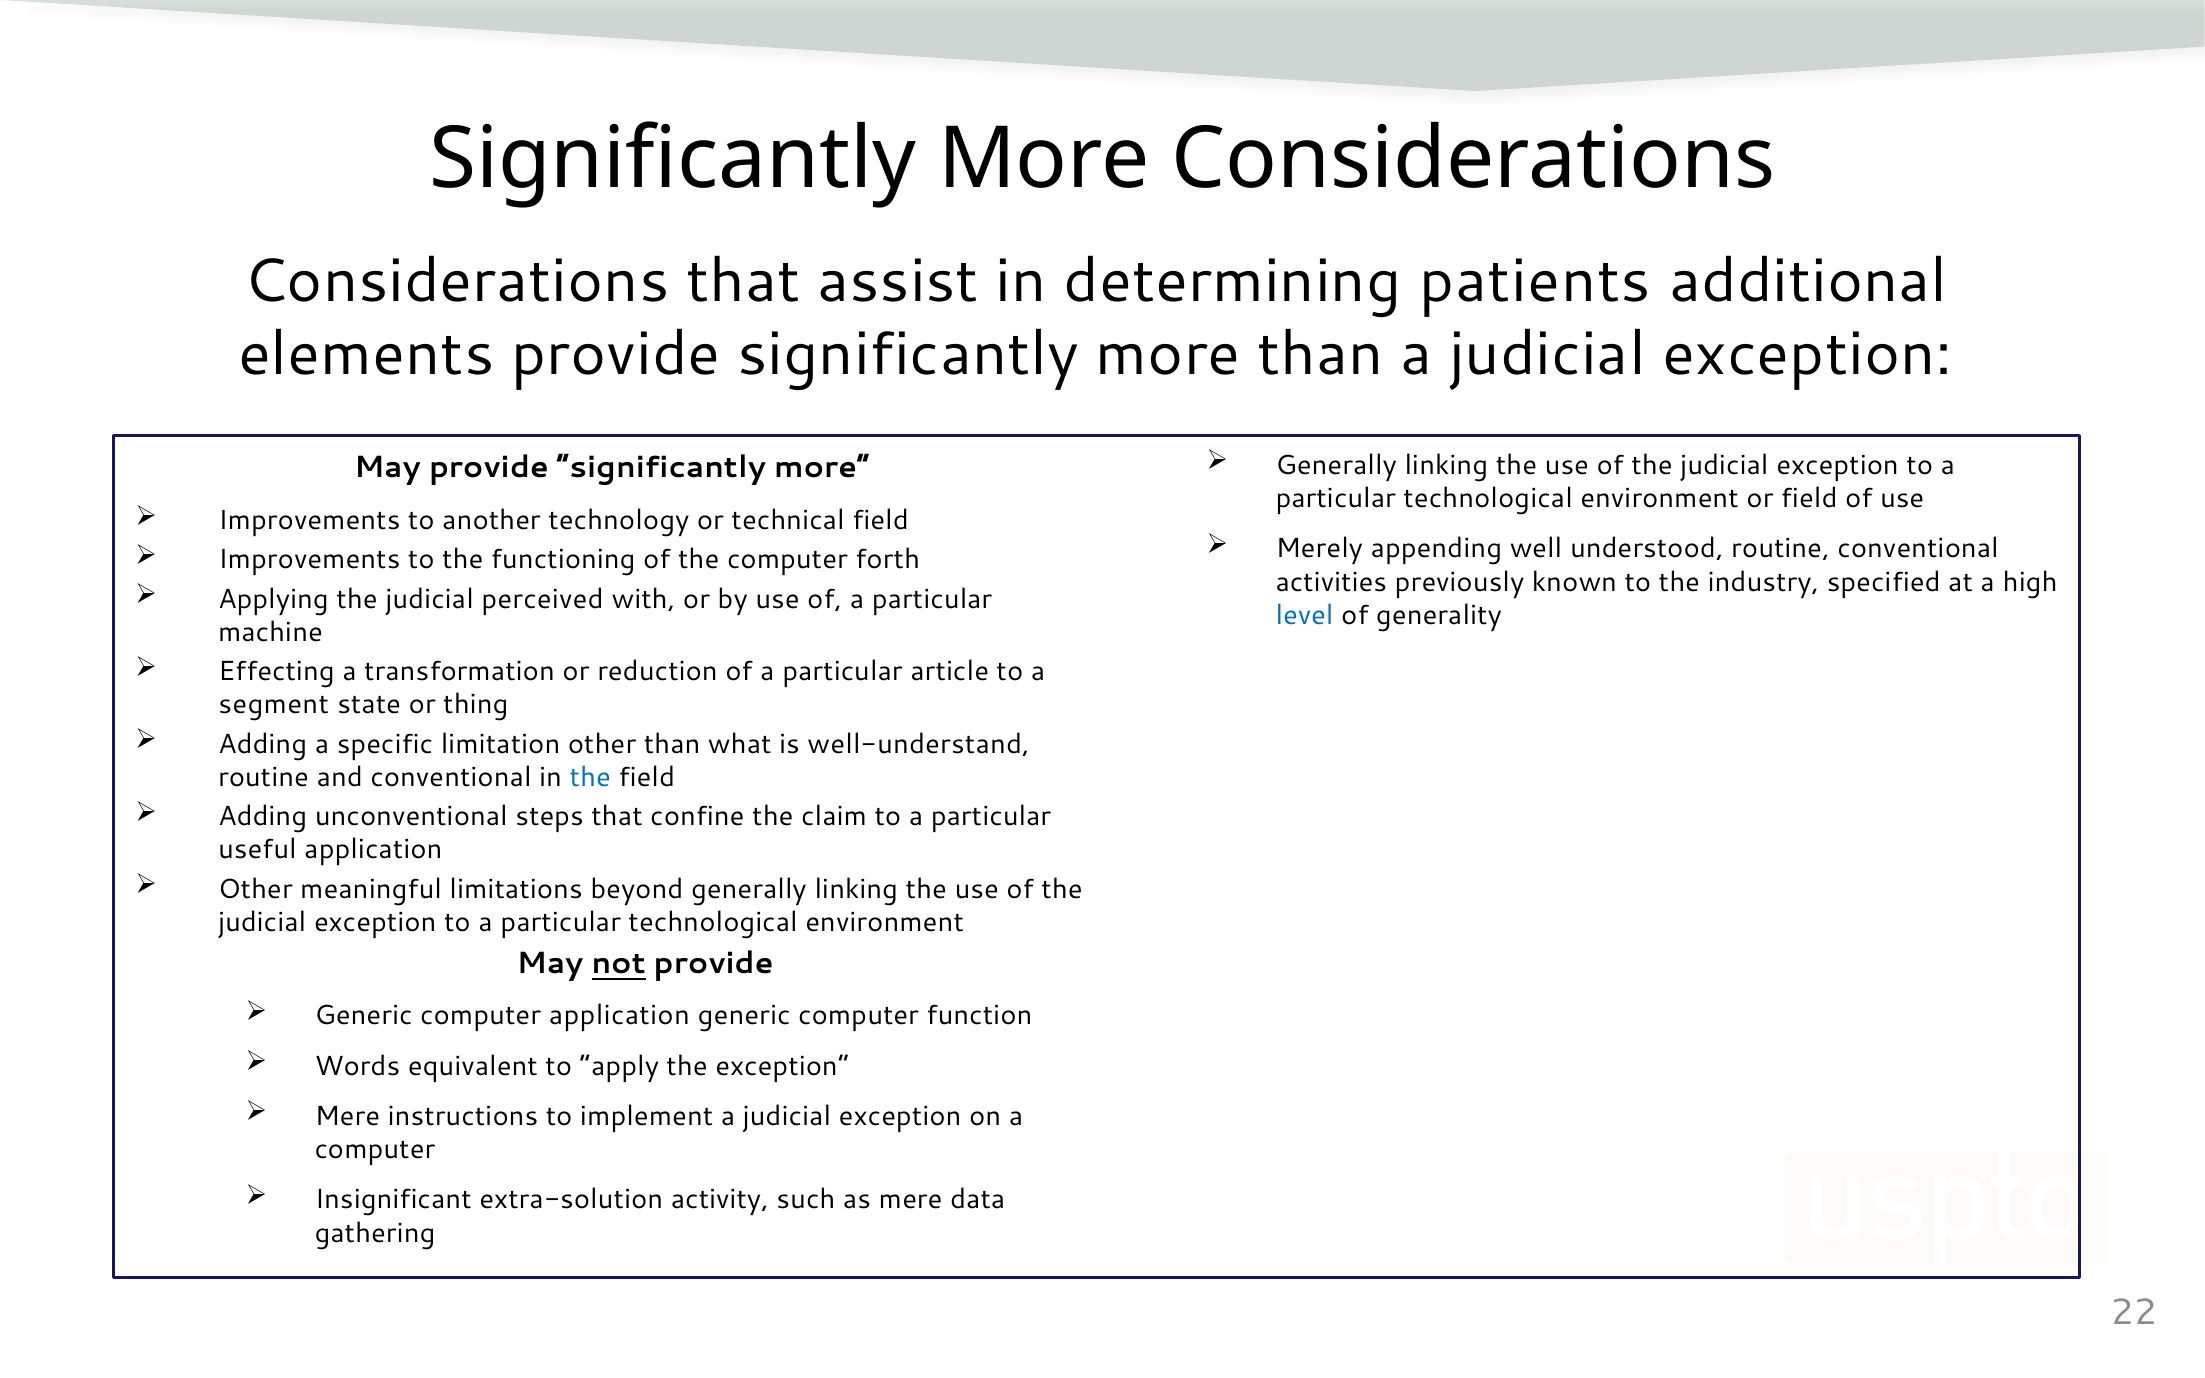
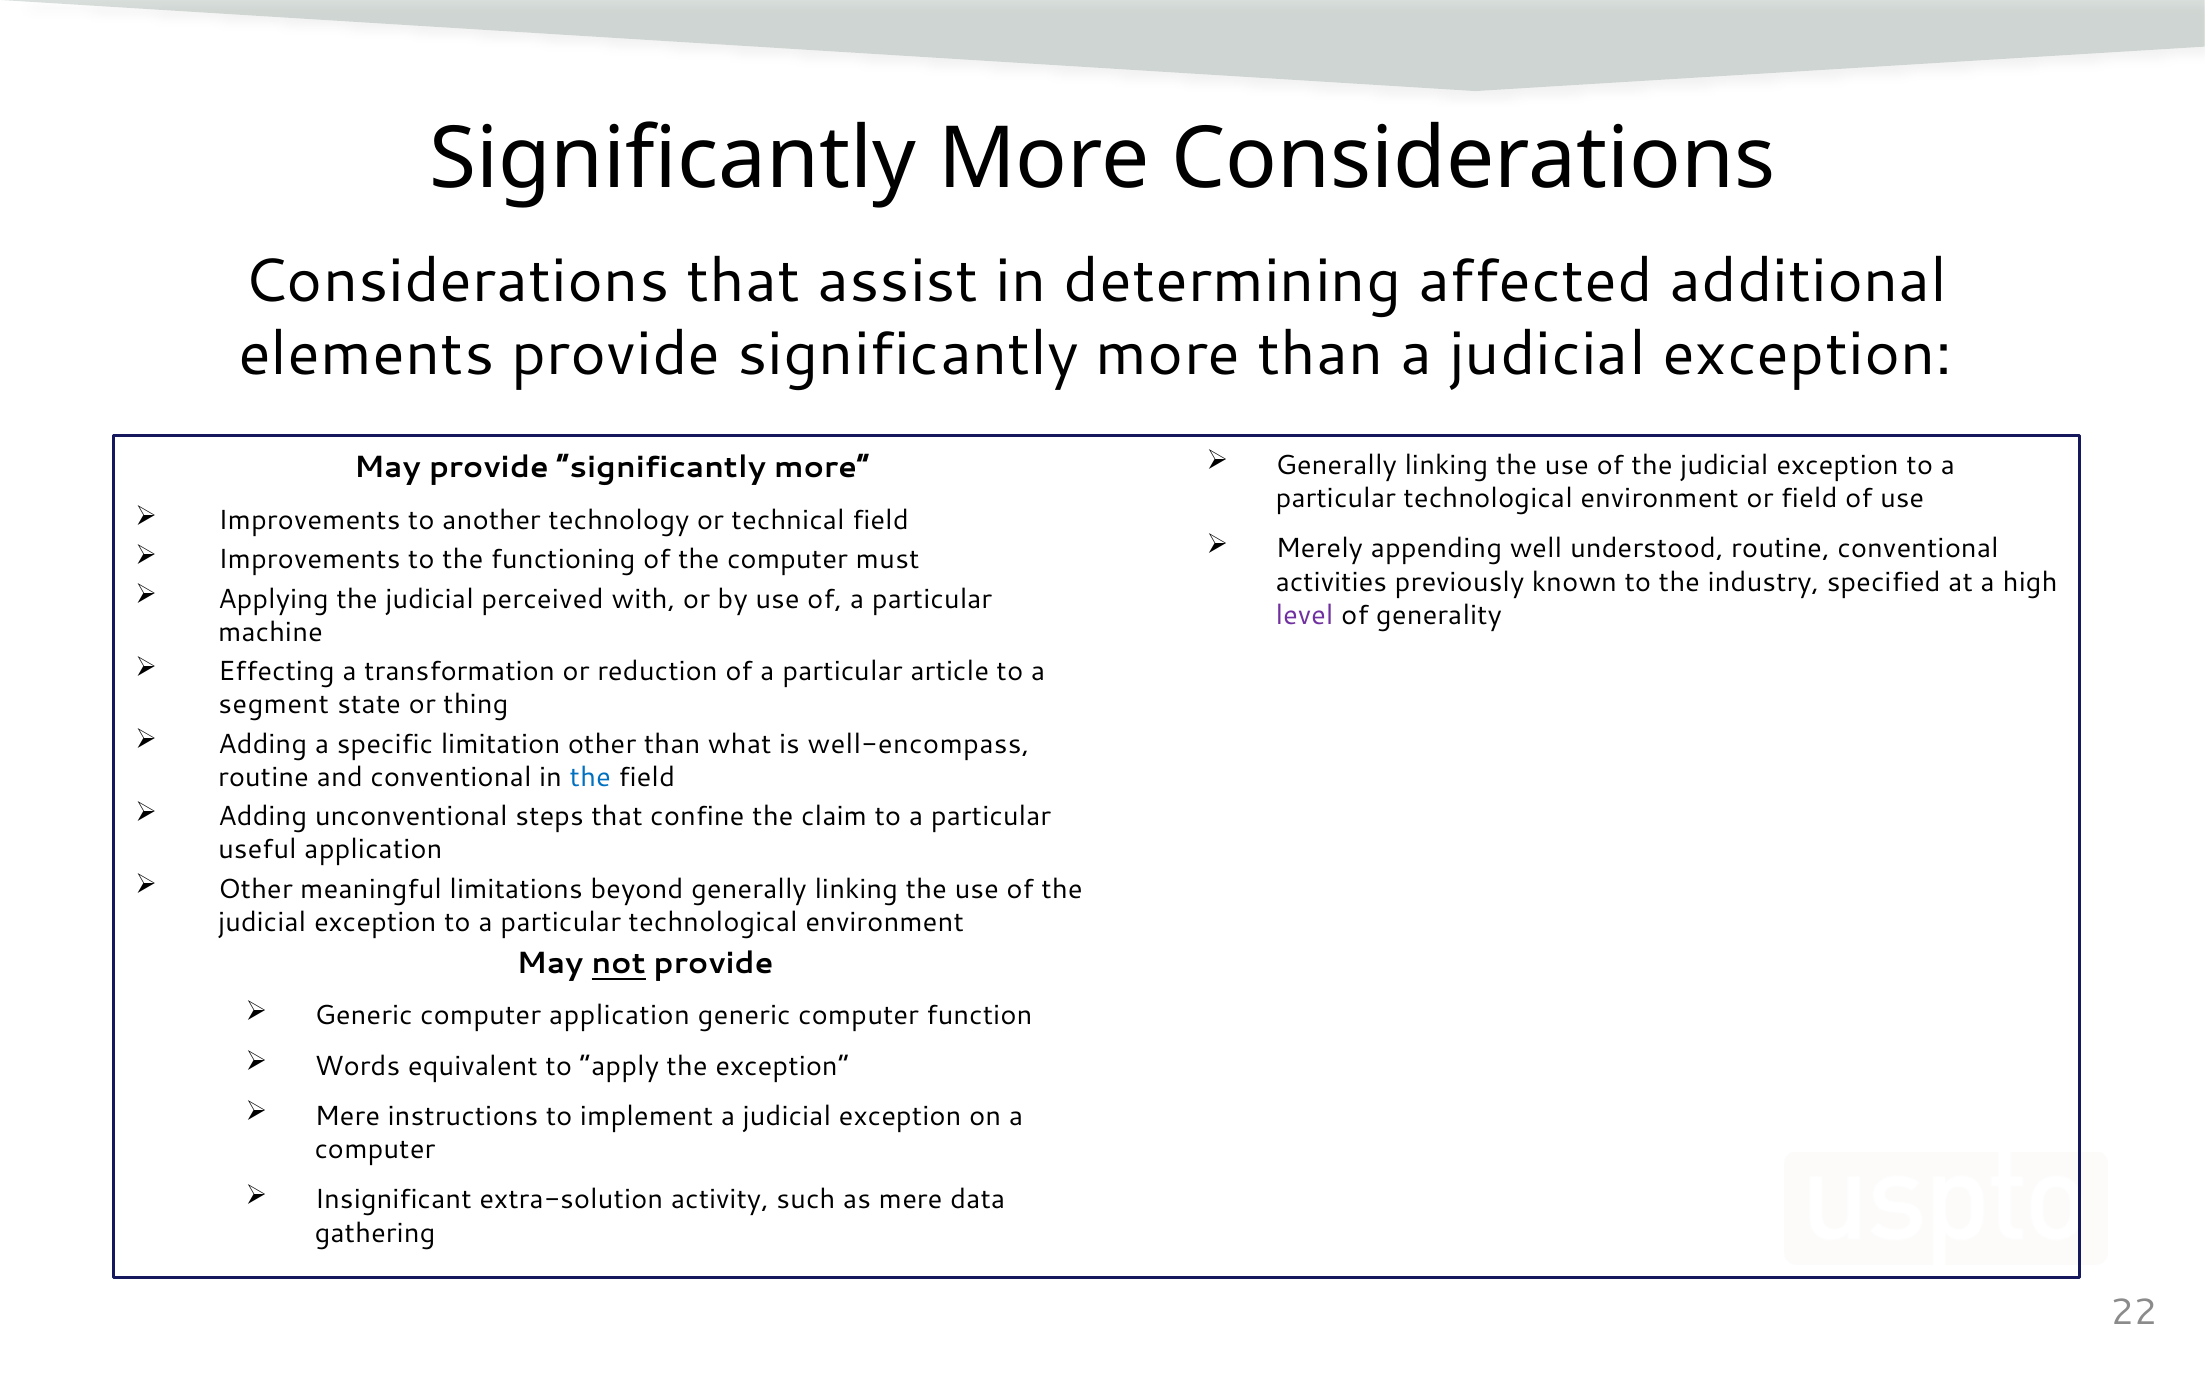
patients: patients -> affected
forth: forth -> must
level colour: blue -> purple
well-understand: well-understand -> well-encompass
